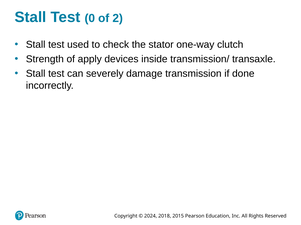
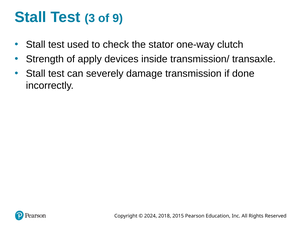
0: 0 -> 3
2: 2 -> 9
